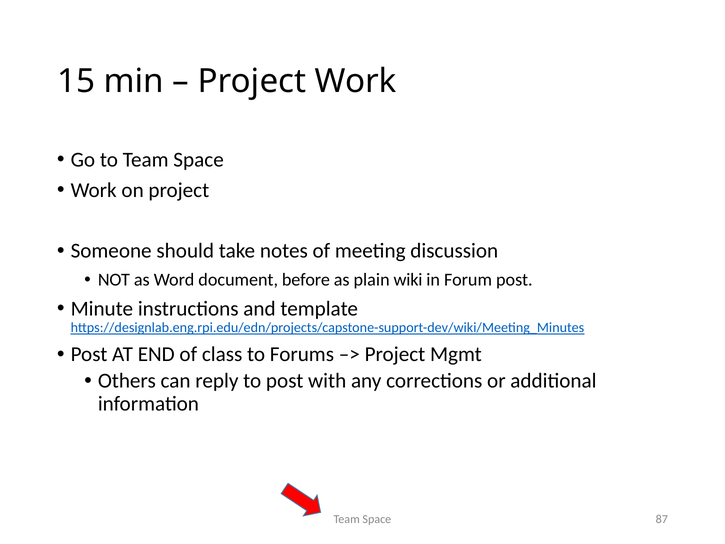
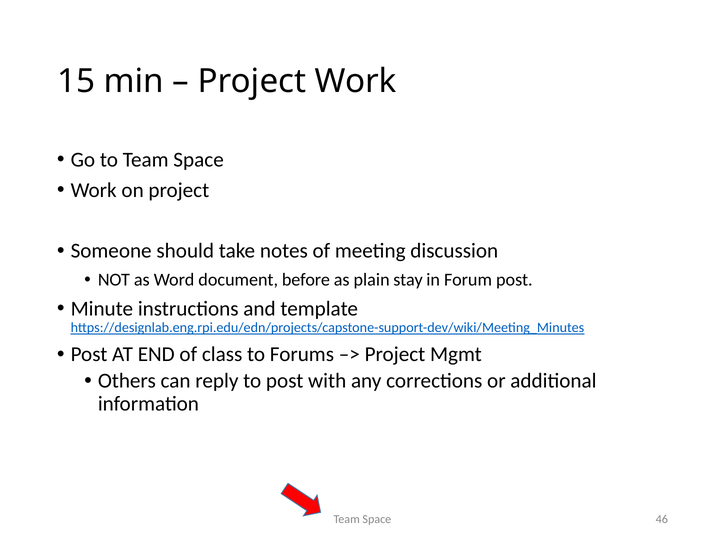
wiki: wiki -> stay
87: 87 -> 46
